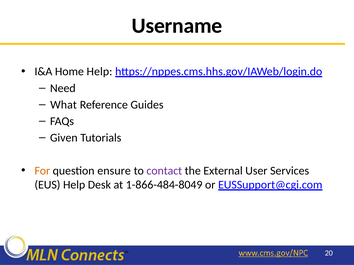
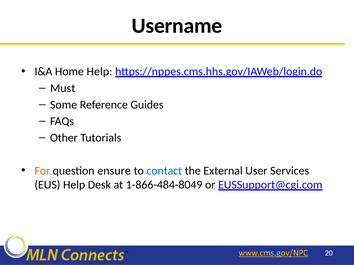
Need: Need -> Must
What: What -> Some
Given: Given -> Other
contact colour: purple -> blue
